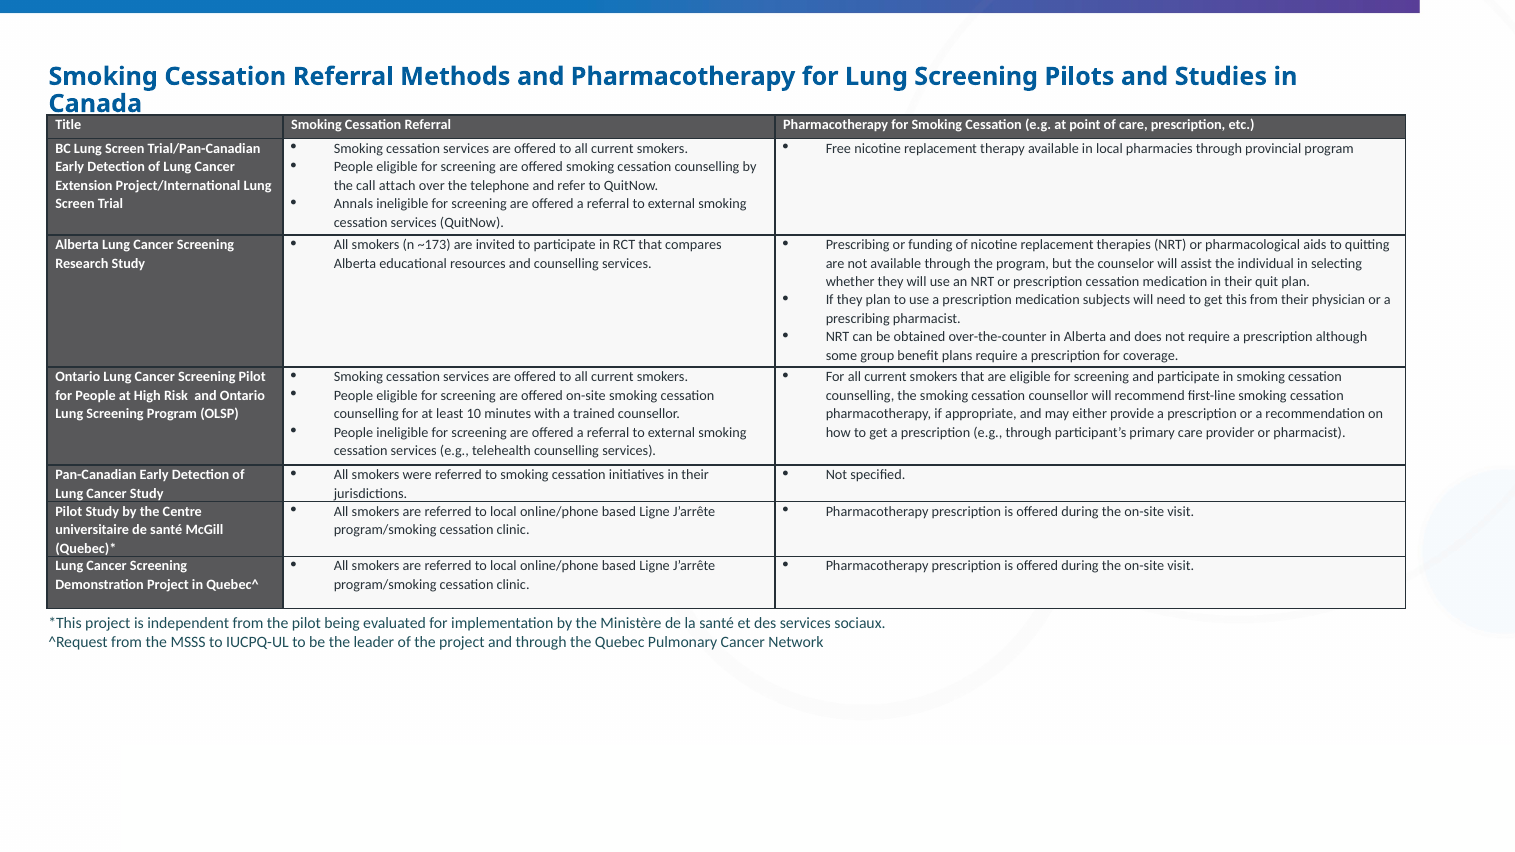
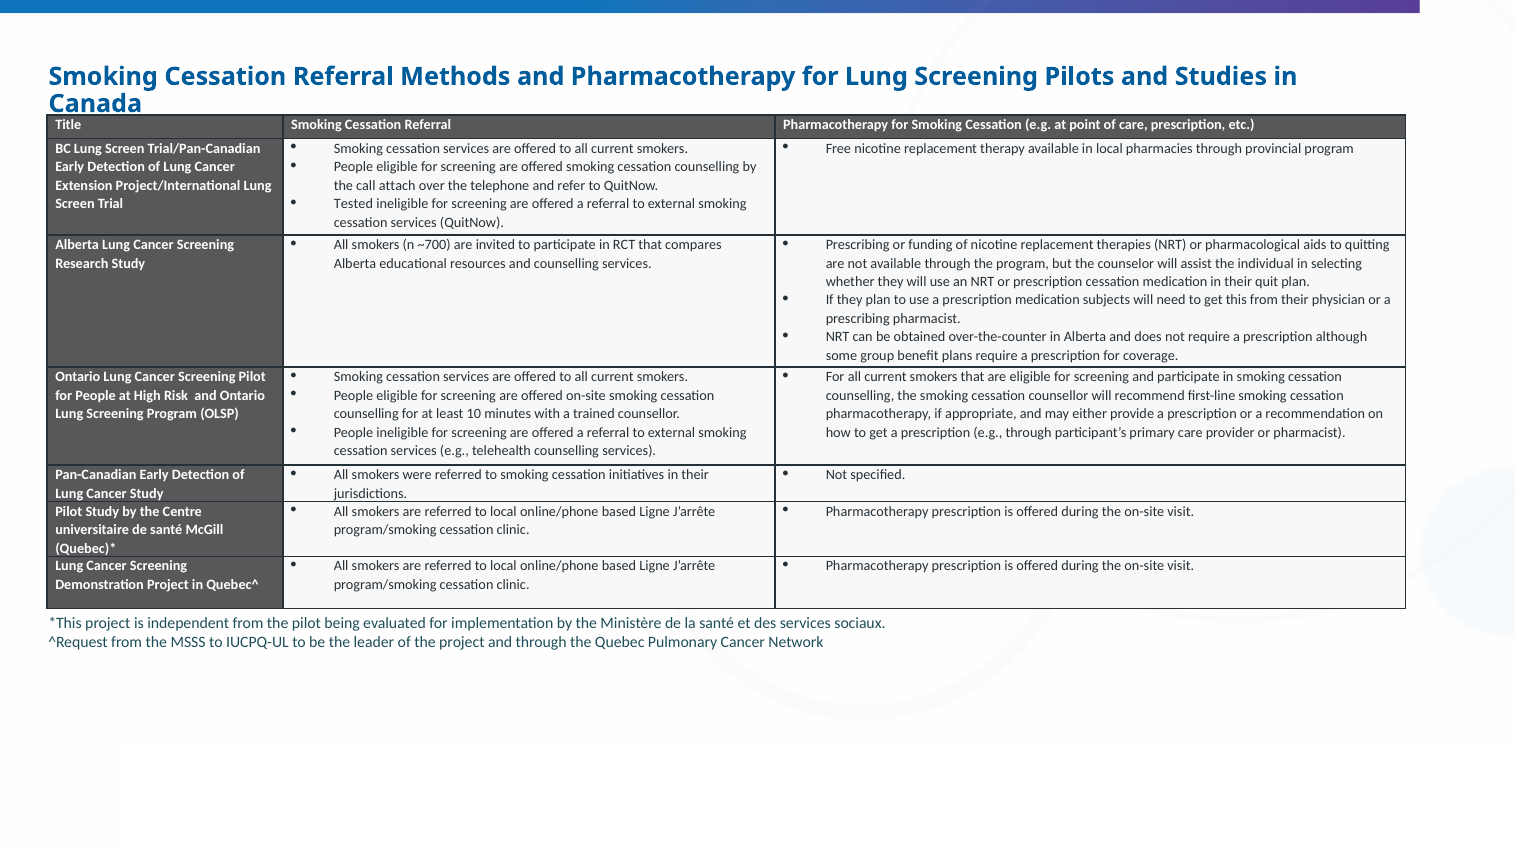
Annals: Annals -> Tested
~173: ~173 -> ~700
